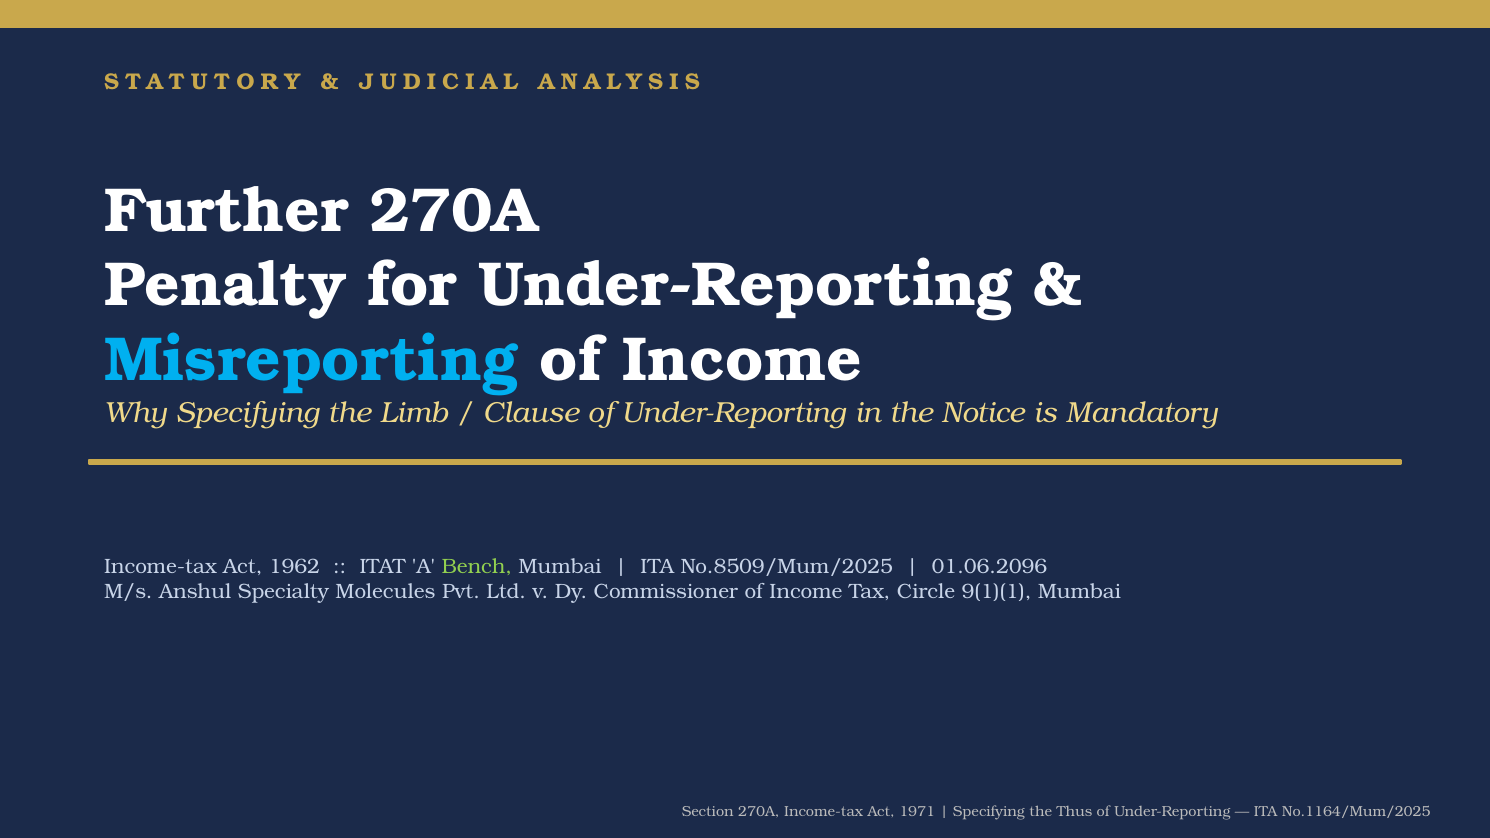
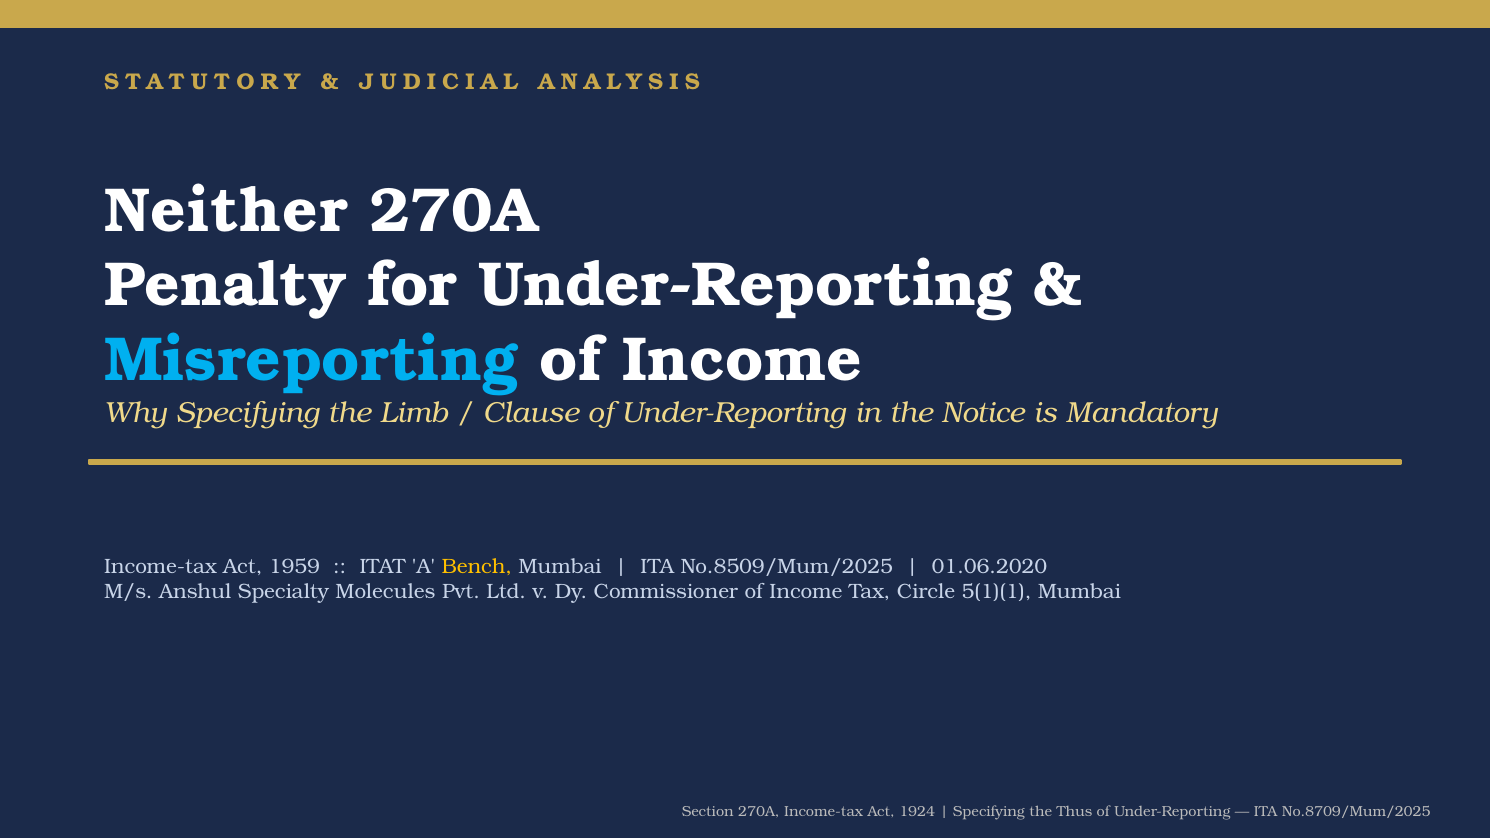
Further: Further -> Neither
1962: 1962 -> 1959
Bench colour: light green -> yellow
01.06.2096: 01.06.2096 -> 01.06.2020
9(1)(1: 9(1)(1 -> 5(1)(1
1971: 1971 -> 1924
No.1164/Mum/2025: No.1164/Mum/2025 -> No.8709/Mum/2025
